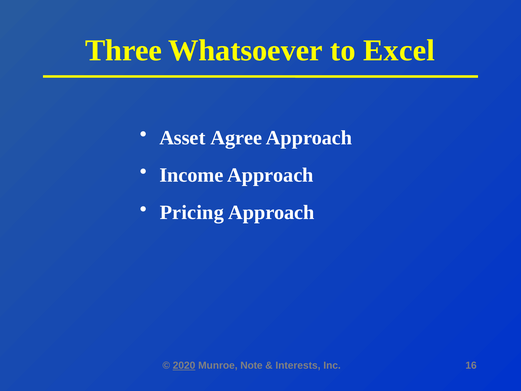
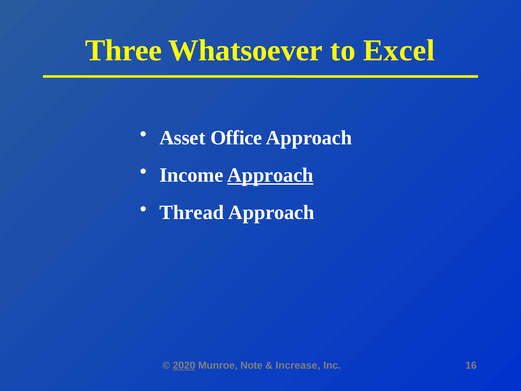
Agree: Agree -> Office
Approach at (270, 175) underline: none -> present
Pricing: Pricing -> Thread
Interests: Interests -> Increase
